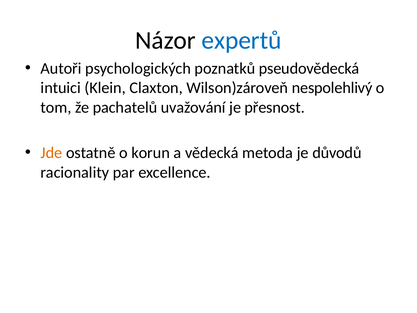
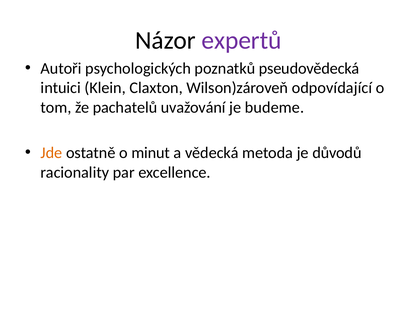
expertů colour: blue -> purple
nespolehlivý: nespolehlivý -> odpovídající
přesnost: přesnost -> budeme
korun: korun -> minut
